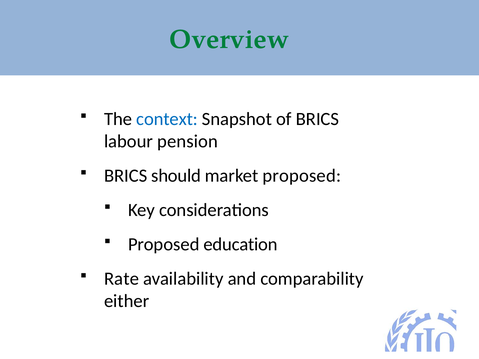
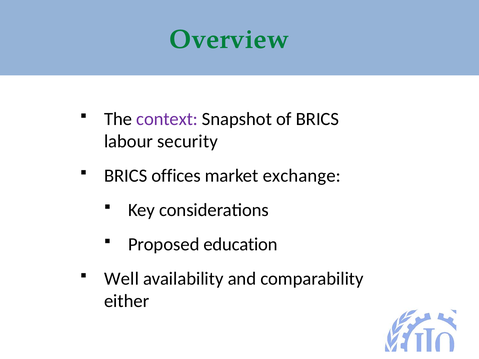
context colour: blue -> purple
pension: pension -> security
should: should -> offices
market proposed: proposed -> exchange
Rate: Rate -> Well
